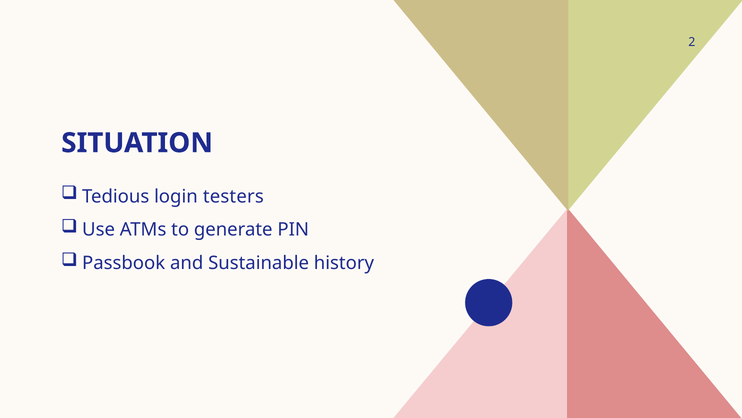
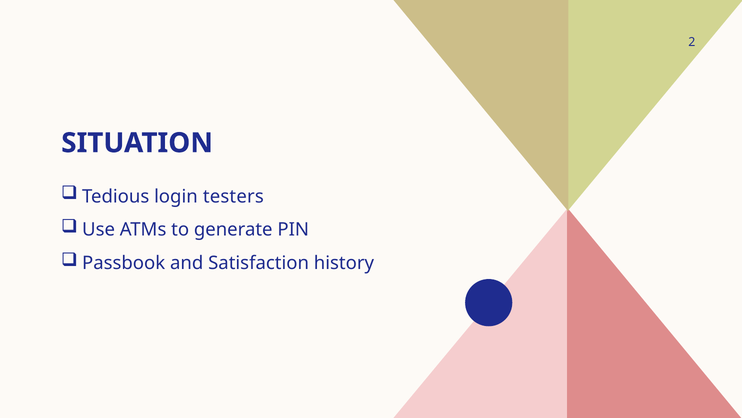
Sustainable: Sustainable -> Satisfaction
